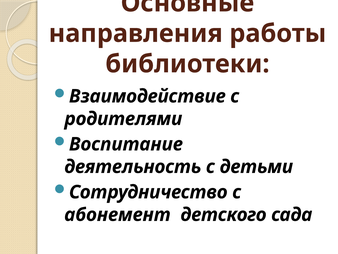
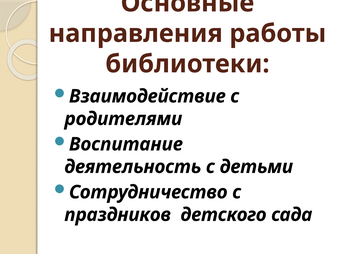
абонемент: абонемент -> праздников
